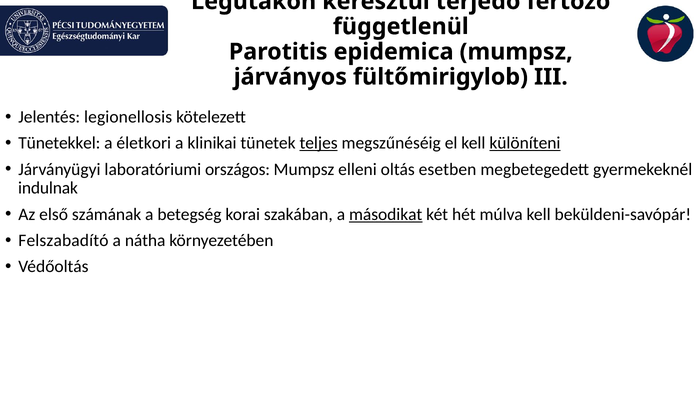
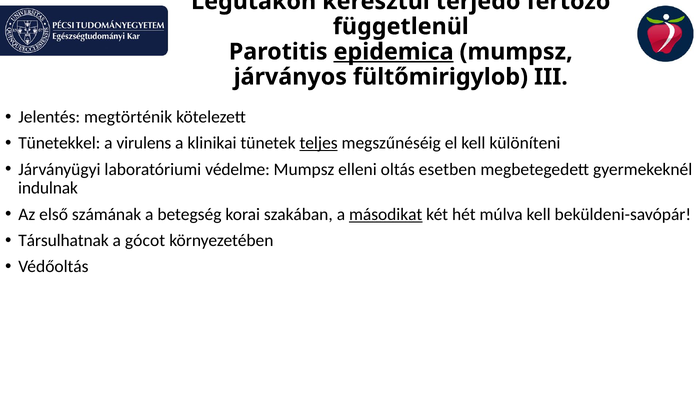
epidemica underline: none -> present
legionellosis: legionellosis -> megtörténik
életkori: életkori -> virulens
különíteni underline: present -> none
országos: országos -> védelme
Felszabadító: Felszabadító -> Társulhatnak
nátha: nátha -> gócot
